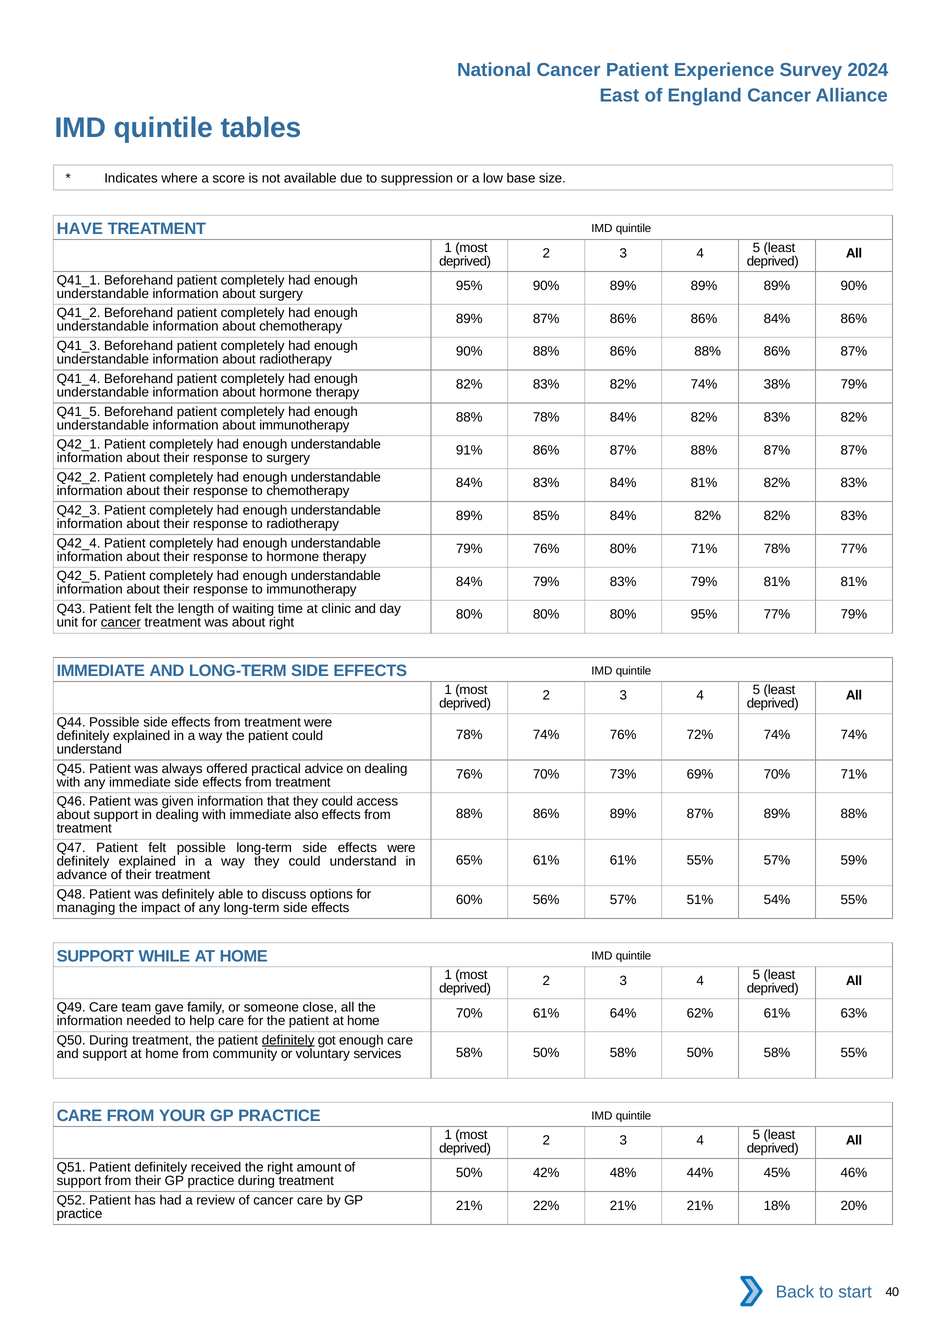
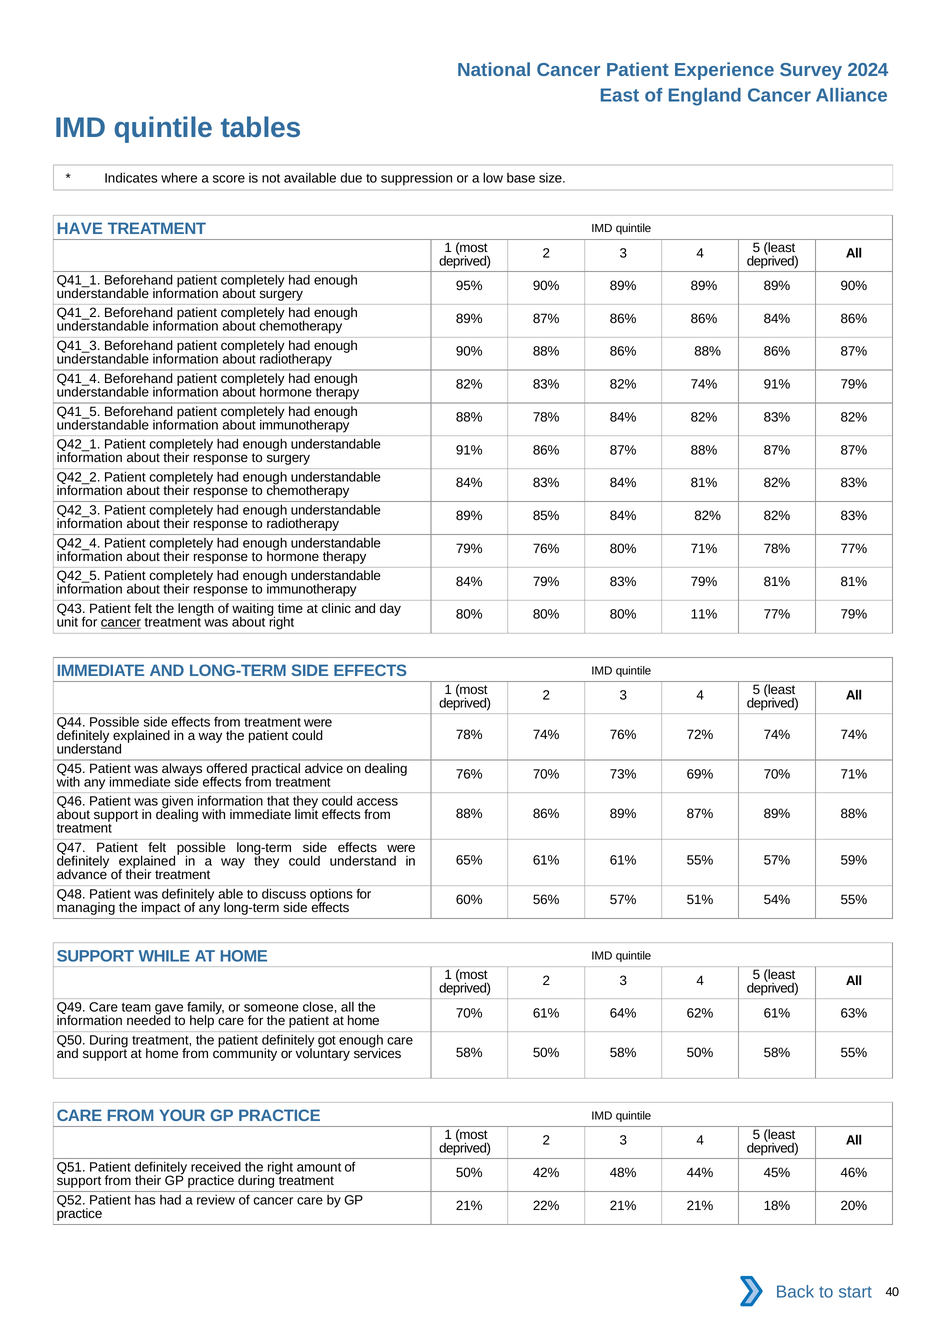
74% 38%: 38% -> 91%
80% 95%: 95% -> 11%
also: also -> limit
definitely at (288, 1040) underline: present -> none
